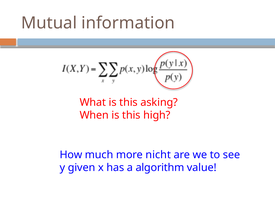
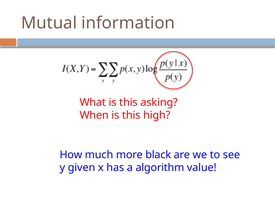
nicht: nicht -> black
